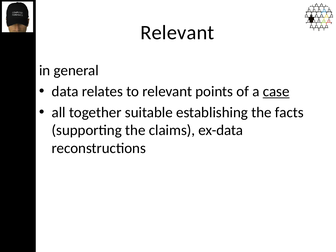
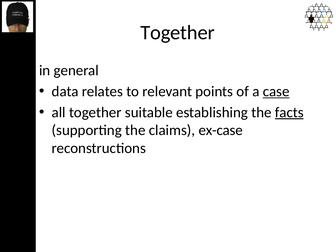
Relevant at (177, 33): Relevant -> Together
facts underline: none -> present
ex-data: ex-data -> ex-case
